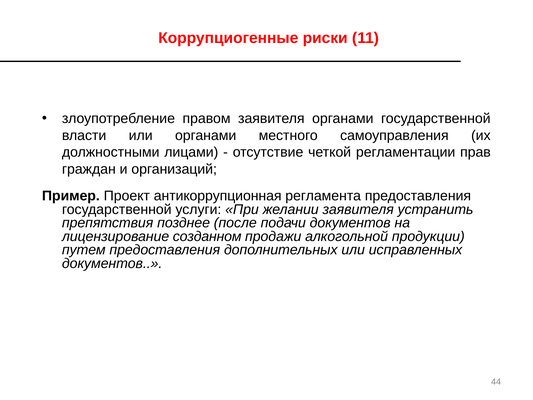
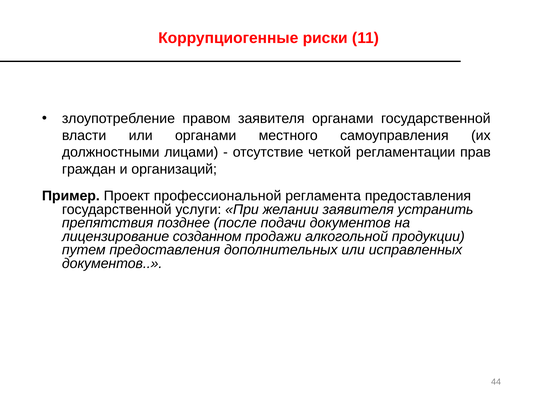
антикоррупционная: антикоррупционная -> профессиональной
